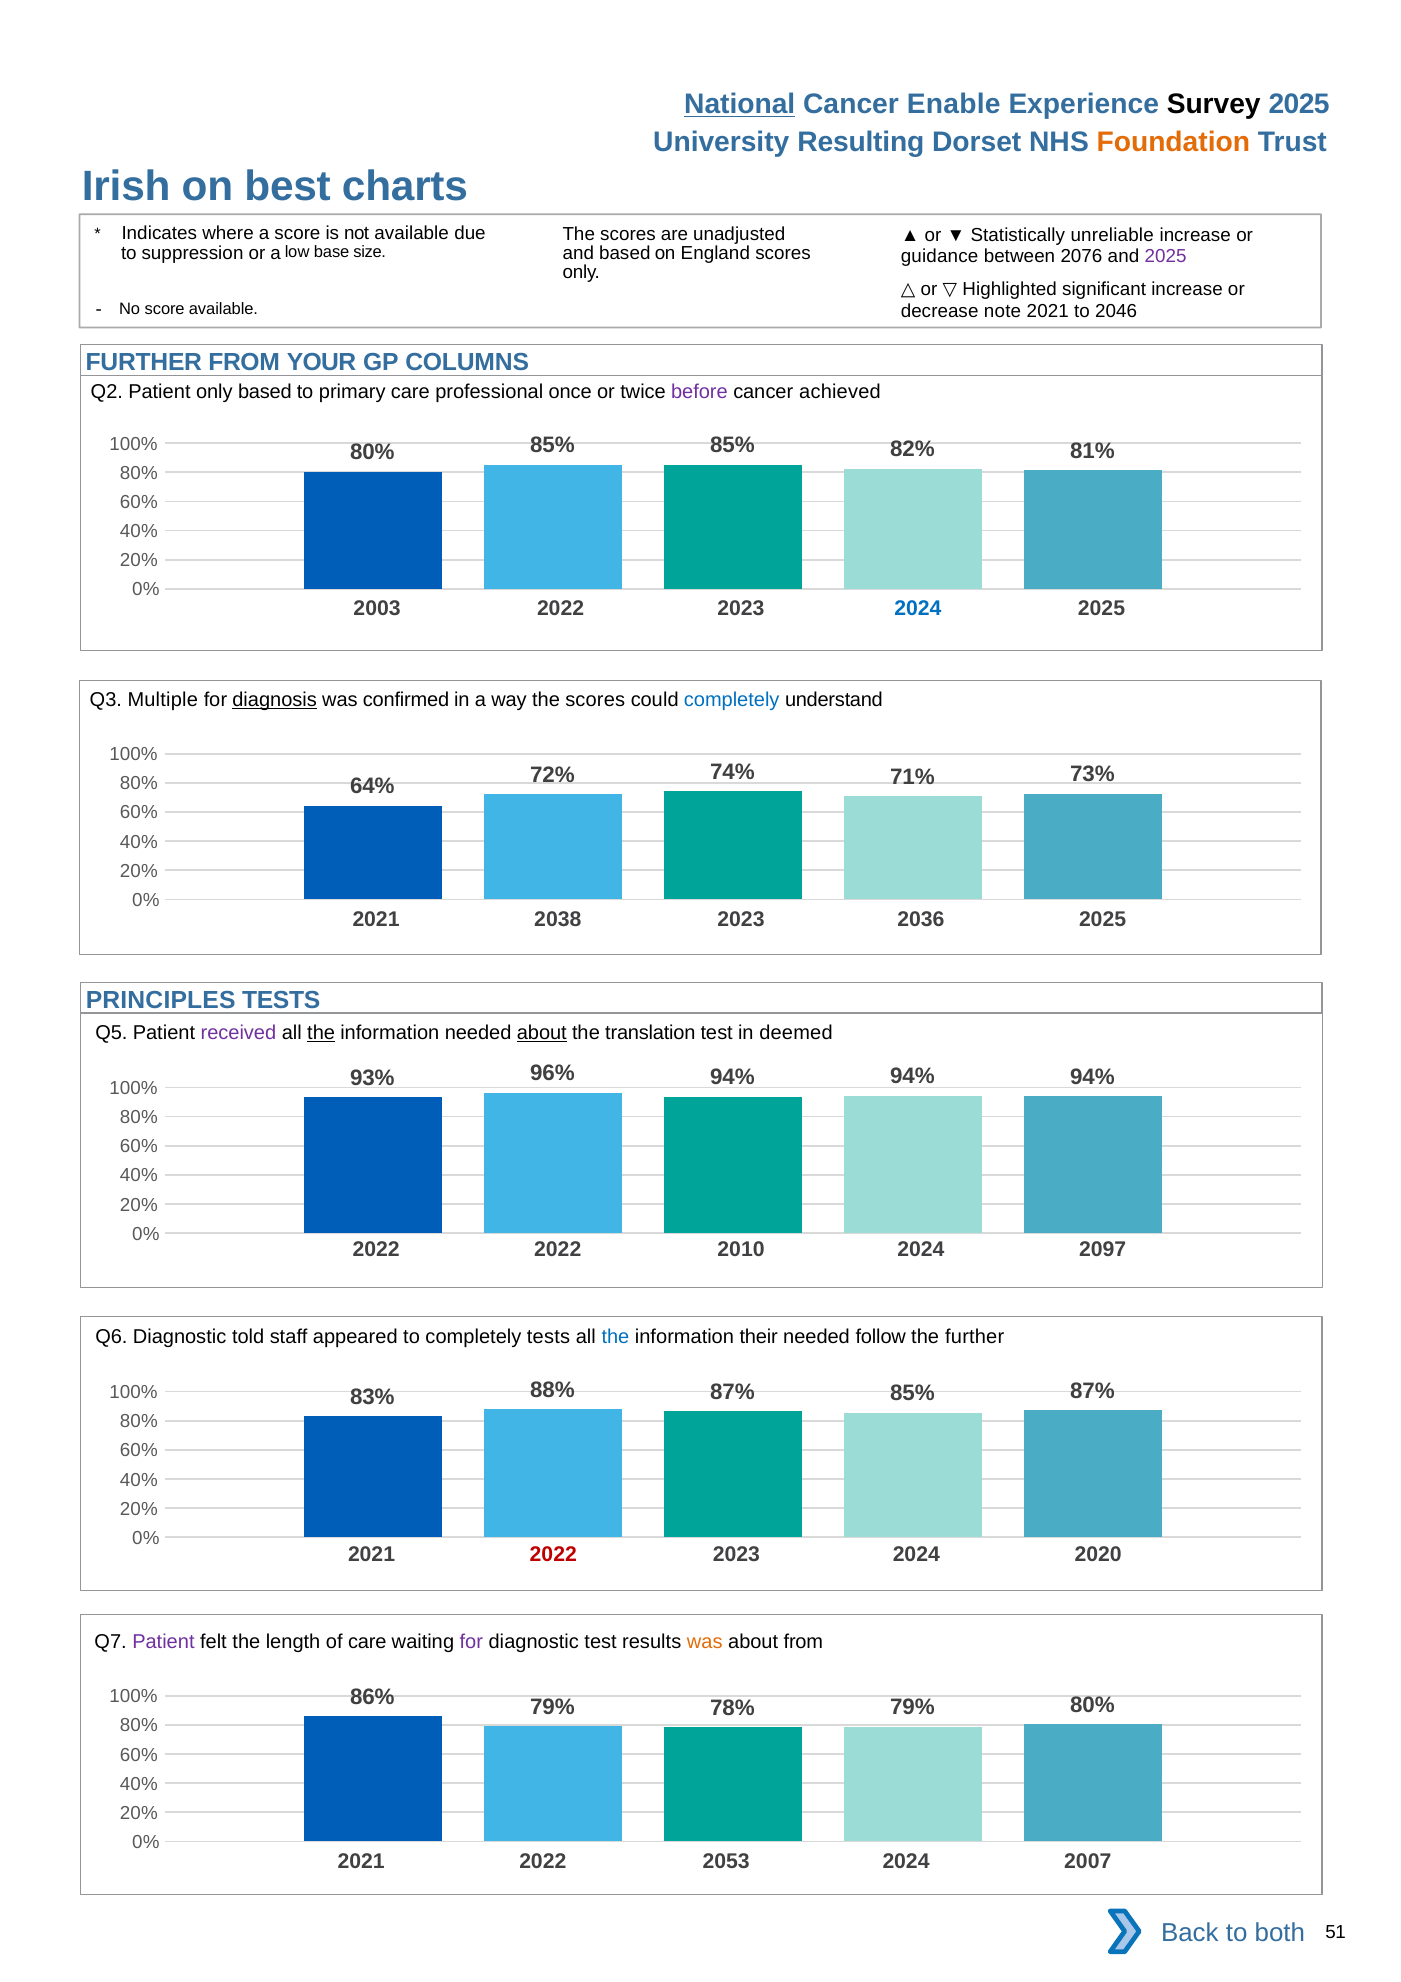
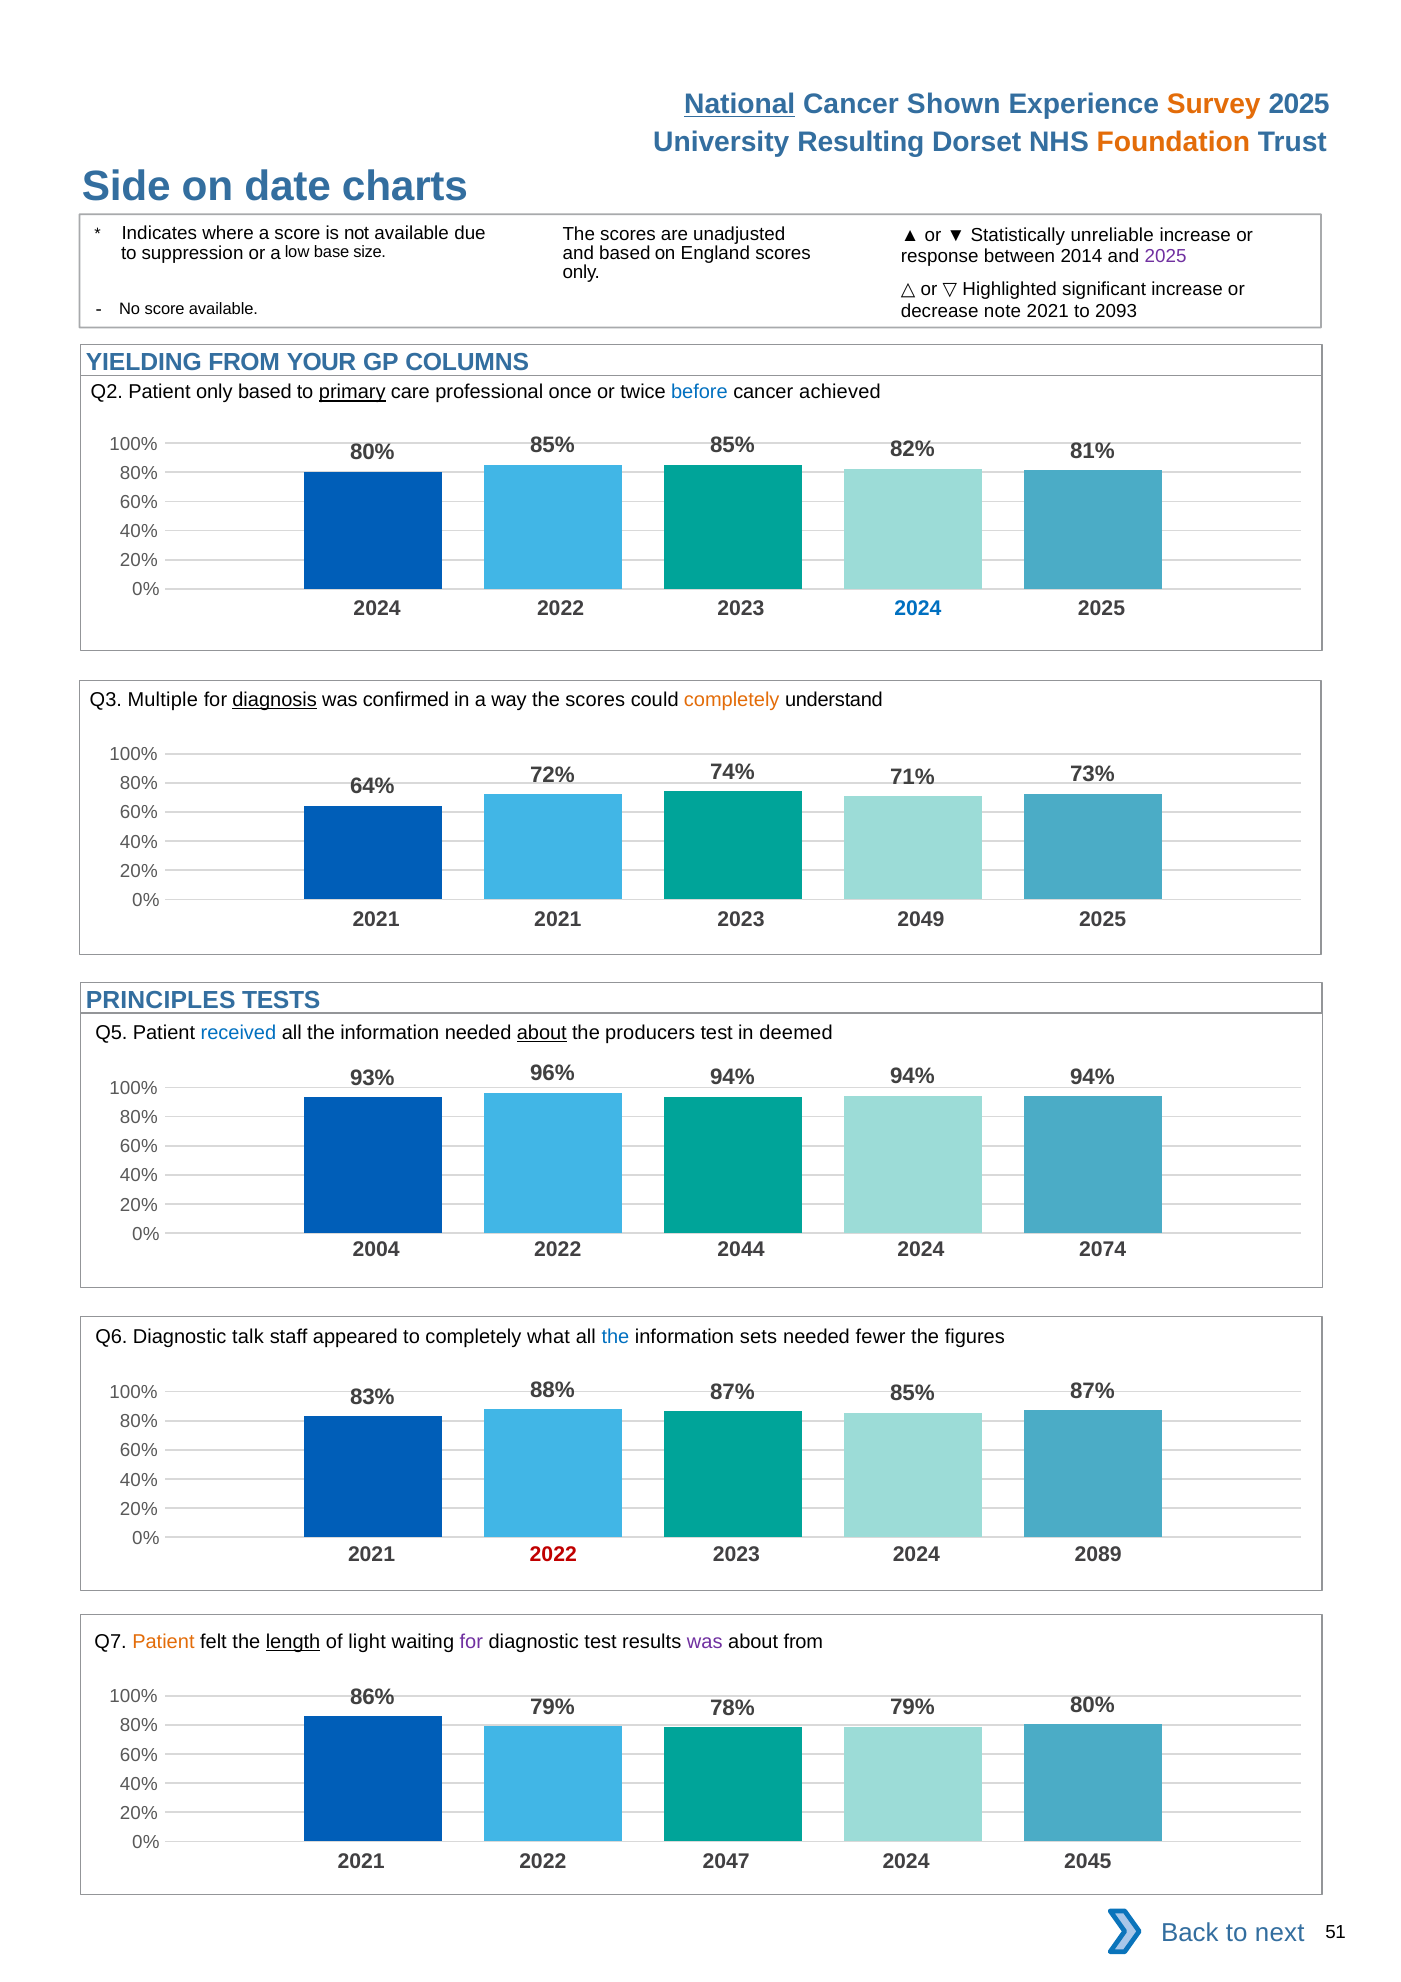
Enable: Enable -> Shown
Survey colour: black -> orange
Irish: Irish -> Side
best: best -> date
guidance: guidance -> response
2076: 2076 -> 2014
2046: 2046 -> 2093
FURTHER at (144, 362): FURTHER -> YIELDING
primary underline: none -> present
before colour: purple -> blue
2003 at (377, 608): 2003 -> 2024
completely at (732, 700) colour: blue -> orange
2021 2038: 2038 -> 2021
2036: 2036 -> 2049
received colour: purple -> blue
the at (321, 1033) underline: present -> none
translation: translation -> producers
2022 at (376, 1250): 2022 -> 2004
2010: 2010 -> 2044
2097: 2097 -> 2074
told: told -> talk
completely tests: tests -> what
their: their -> sets
follow: follow -> fewer
the further: further -> figures
2020: 2020 -> 2089
Patient at (163, 1642) colour: purple -> orange
length underline: none -> present
of care: care -> light
was at (705, 1642) colour: orange -> purple
2053: 2053 -> 2047
2007: 2007 -> 2045
both: both -> next
